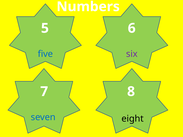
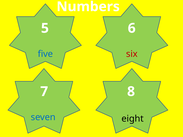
six colour: purple -> red
